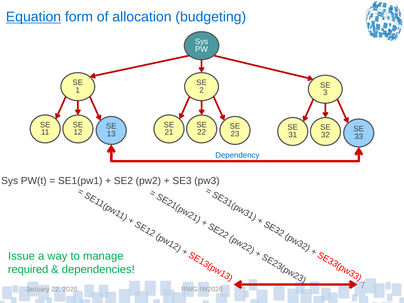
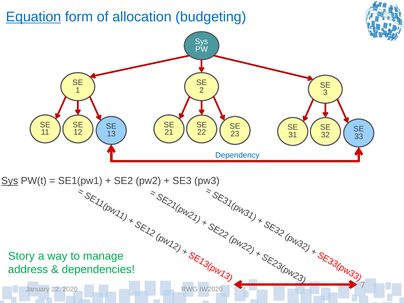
Sys at (10, 181) underline: none -> present
Issue: Issue -> Story
required: required -> address
